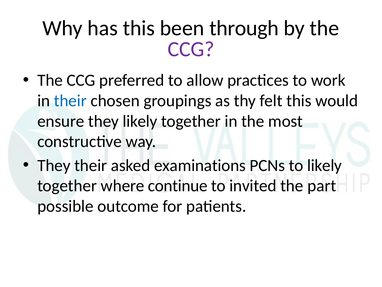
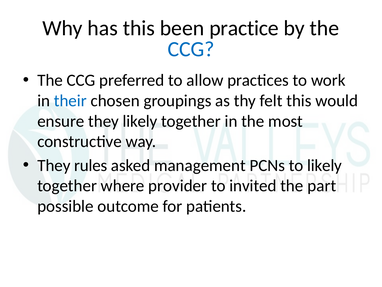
through: through -> practice
CCG at (191, 49) colour: purple -> blue
They their: their -> rules
examinations: examinations -> management
continue: continue -> provider
